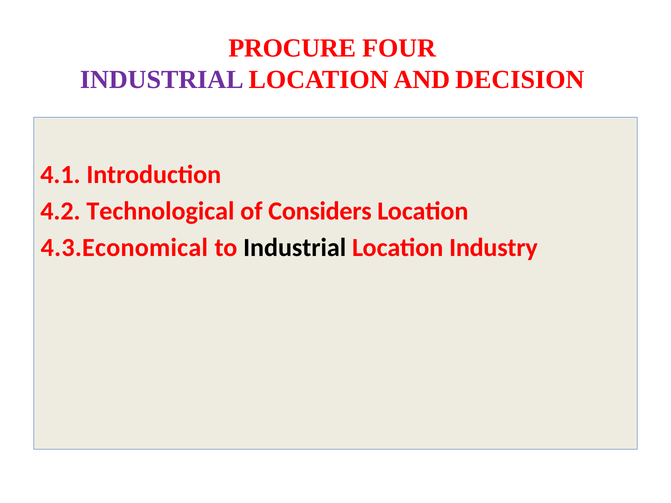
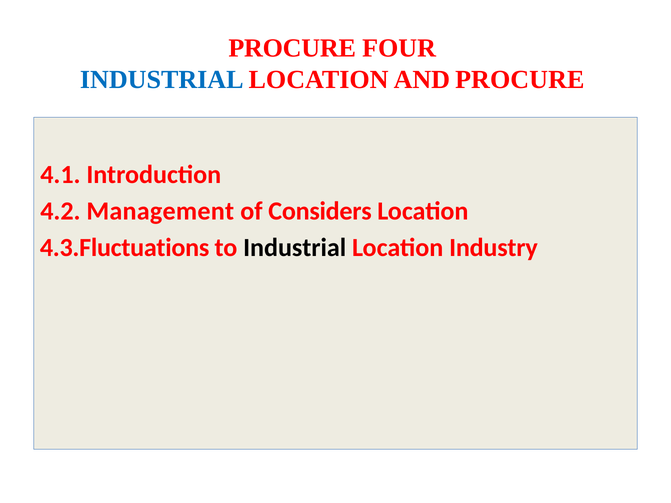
INDUSTRIAL at (162, 80) colour: purple -> blue
AND DECISION: DECISION -> PROCURE
Technological: Technological -> Management
4.3.Economical: 4.3.Economical -> 4.3.Fluctuations
